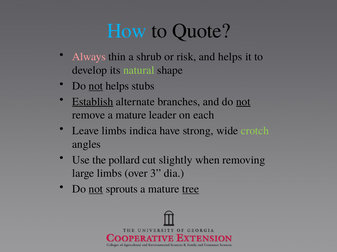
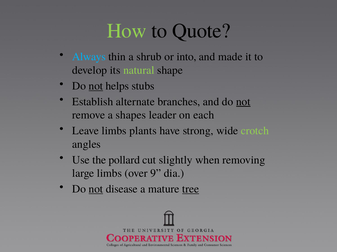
How colour: light blue -> light green
Always colour: pink -> light blue
risk: risk -> into
and helps: helps -> made
Establish underline: present -> none
remove a mature: mature -> shapes
indica: indica -> plants
3: 3 -> 9
sprouts: sprouts -> disease
